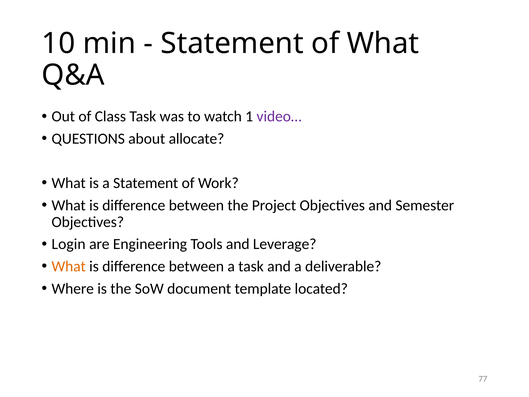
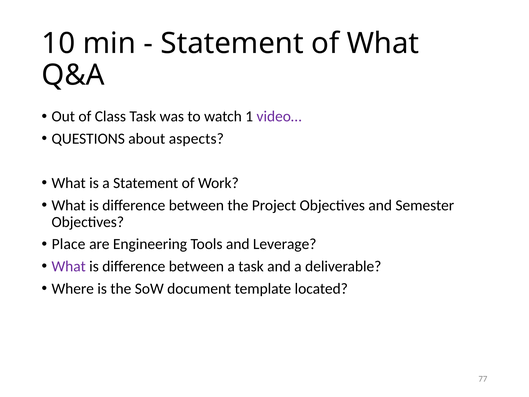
allocate: allocate -> aspects
Login: Login -> Place
What at (69, 266) colour: orange -> purple
